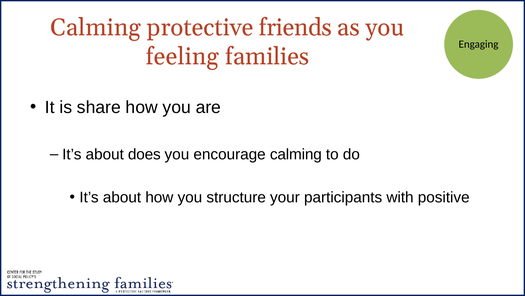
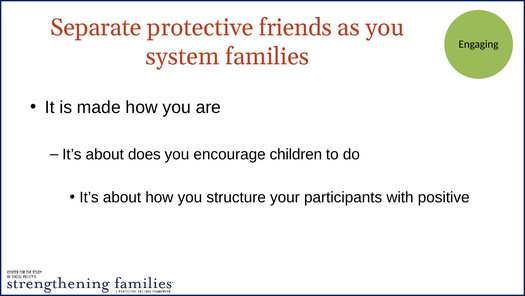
Calming at (96, 28): Calming -> Separate
feeling: feeling -> system
share: share -> made
encourage calming: calming -> children
